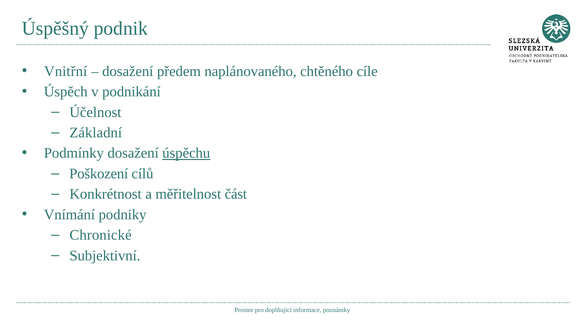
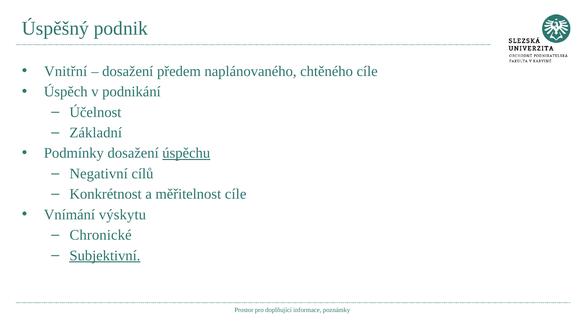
Poškození: Poškození -> Negativní
měřitelnost část: část -> cíle
podniky: podniky -> výskytu
Subjektivní underline: none -> present
